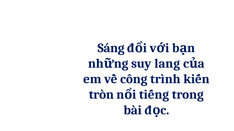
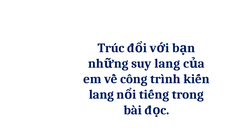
Sáng: Sáng -> Trúc
tròn at (101, 95): tròn -> lang
